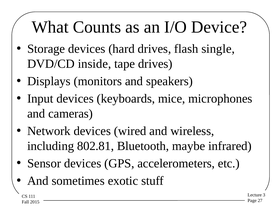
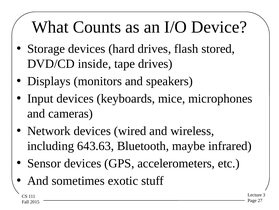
single: single -> stored
802.81: 802.81 -> 643.63
